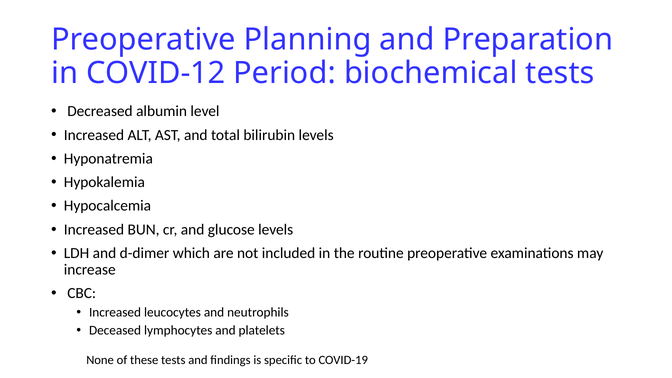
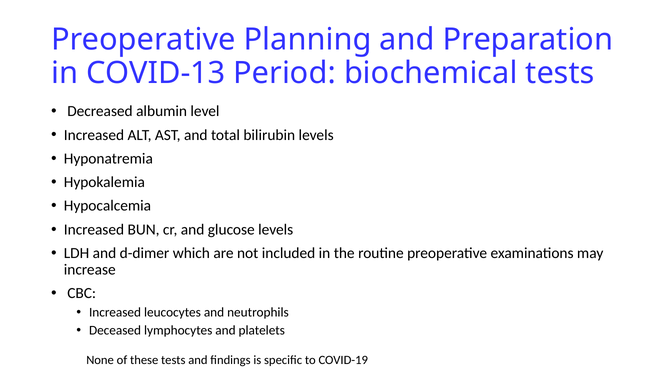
COVID-12: COVID-12 -> COVID-13
